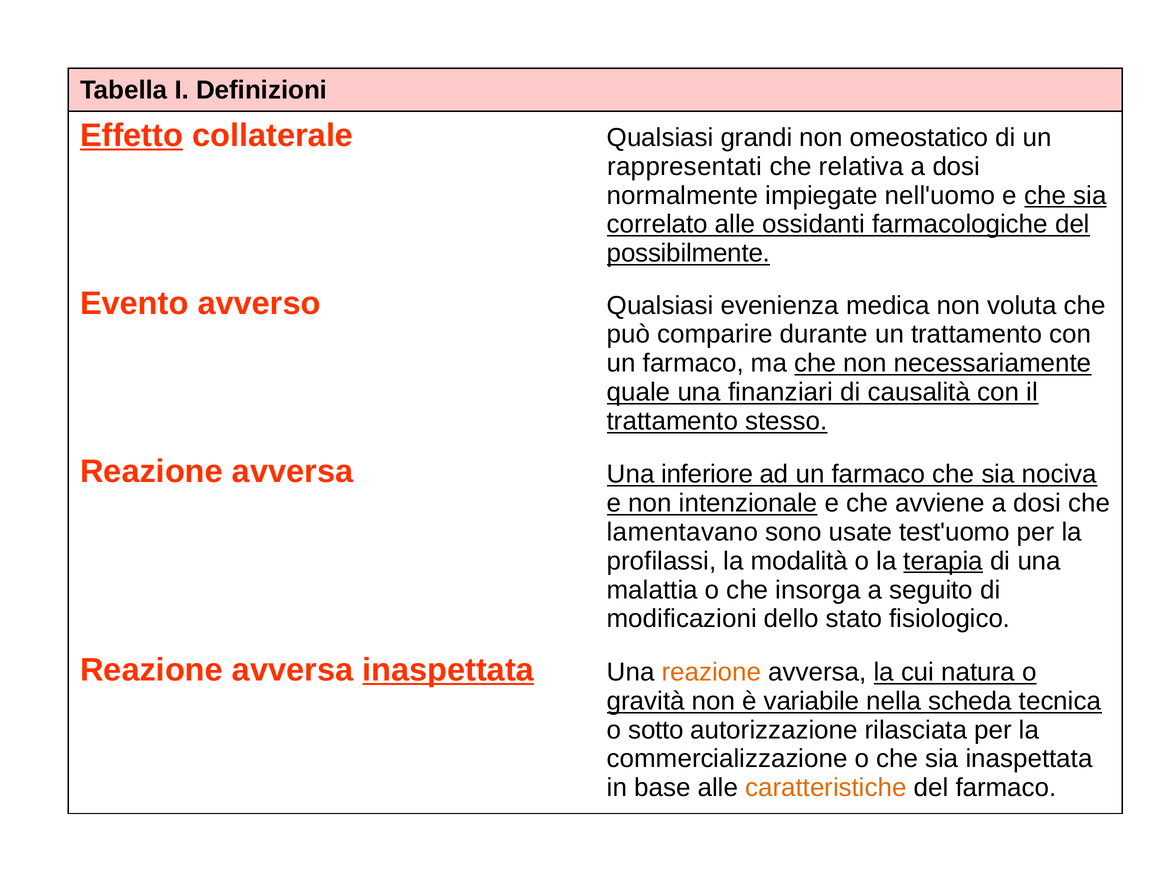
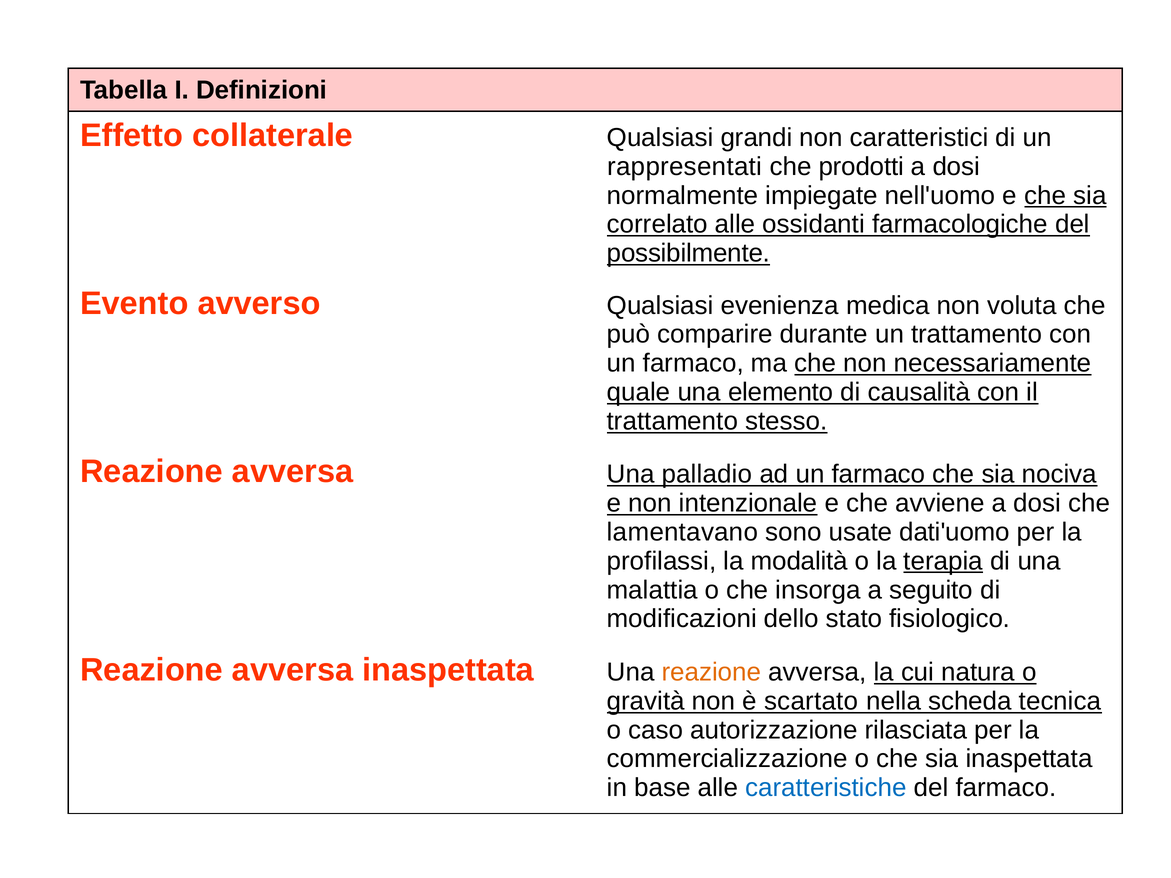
Effetto underline: present -> none
omeostatico: omeostatico -> caratteristici
relativa: relativa -> prodotti
finanziari: finanziari -> elemento
inferiore: inferiore -> palladio
test'uomo: test'uomo -> dati'uomo
inaspettata at (448, 670) underline: present -> none
variabile: variabile -> scartato
sotto: sotto -> caso
caratteristiche colour: orange -> blue
